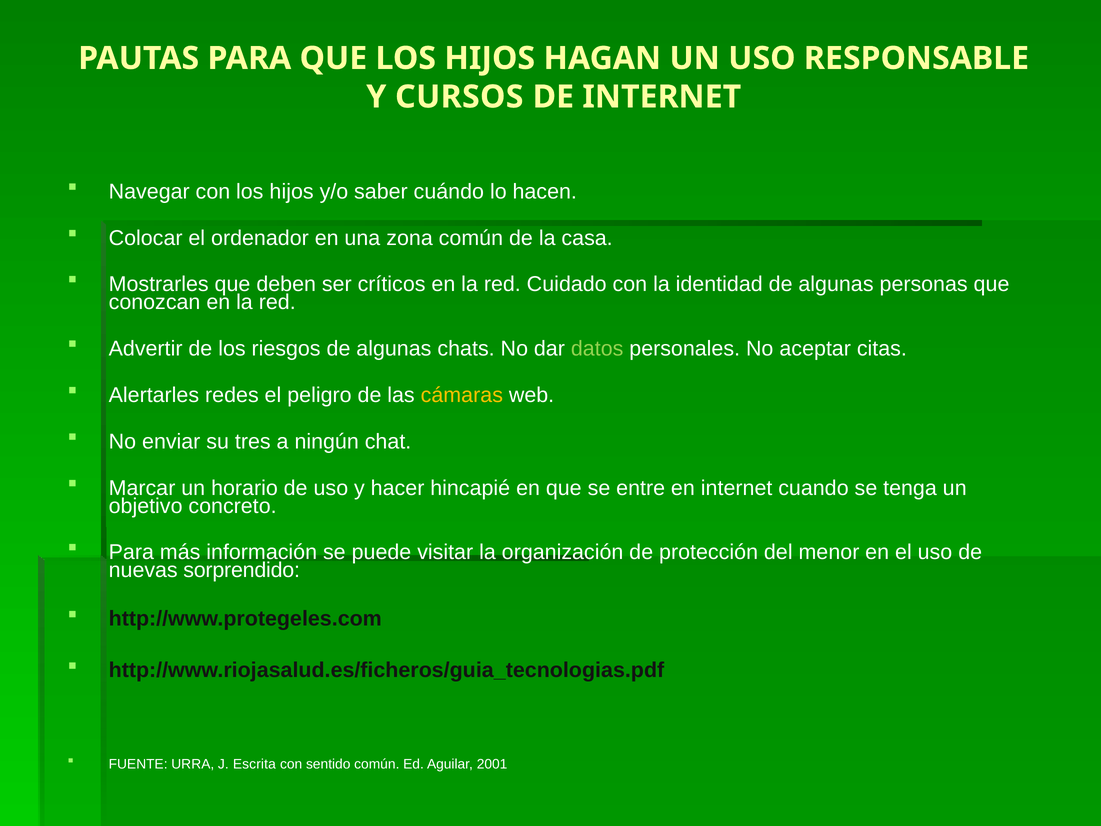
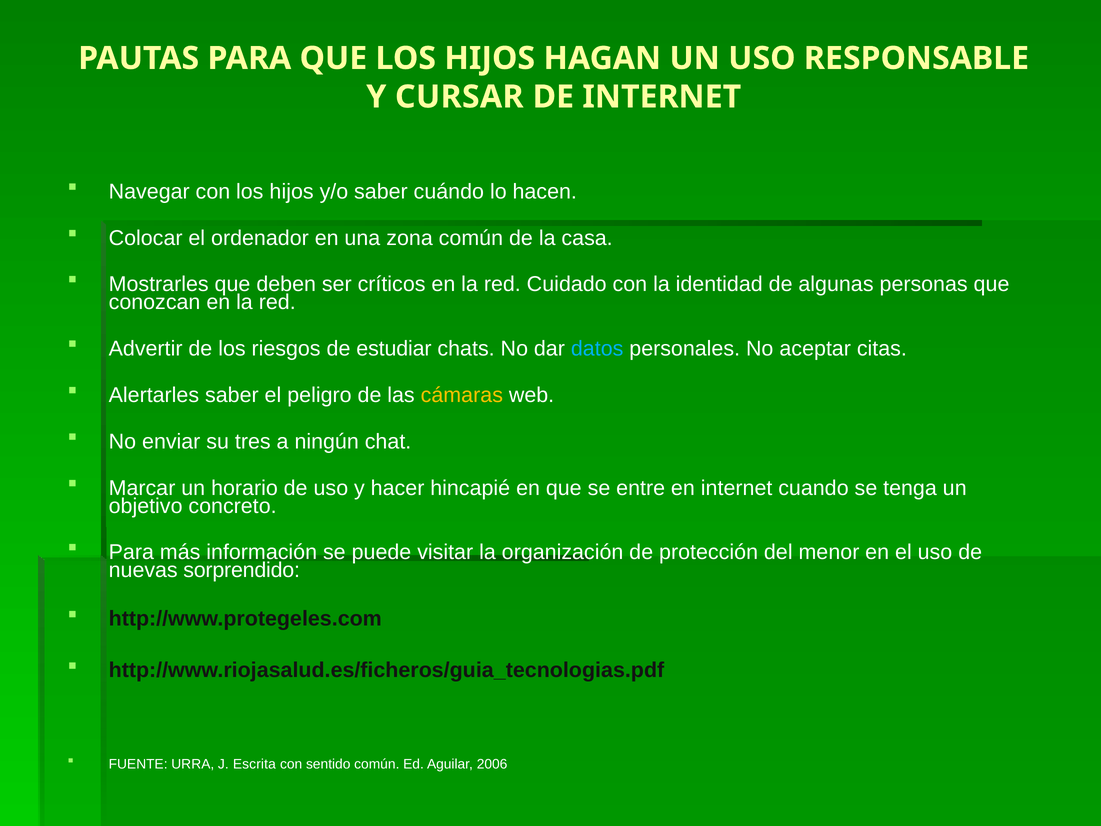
CURSOS: CURSOS -> CURSAR
riesgos de algunas: algunas -> estudiar
datos colour: light green -> light blue
Alertarles redes: redes -> saber
2001: 2001 -> 2006
